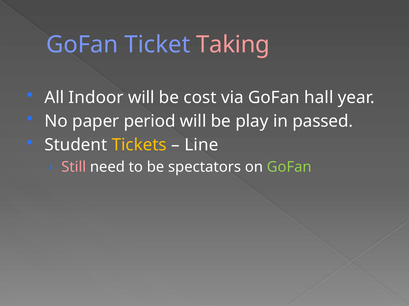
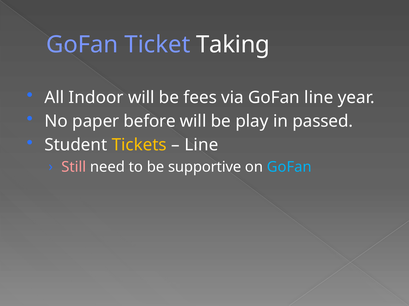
Taking colour: pink -> white
cost: cost -> fees
GoFan hall: hall -> line
period: period -> before
spectators: spectators -> supportive
GoFan at (289, 167) colour: light green -> light blue
